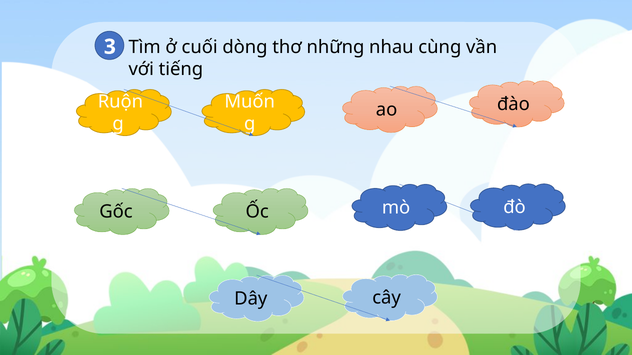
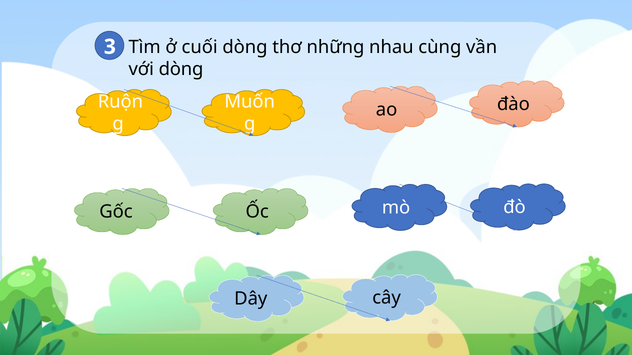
với tiếng: tiếng -> dòng
